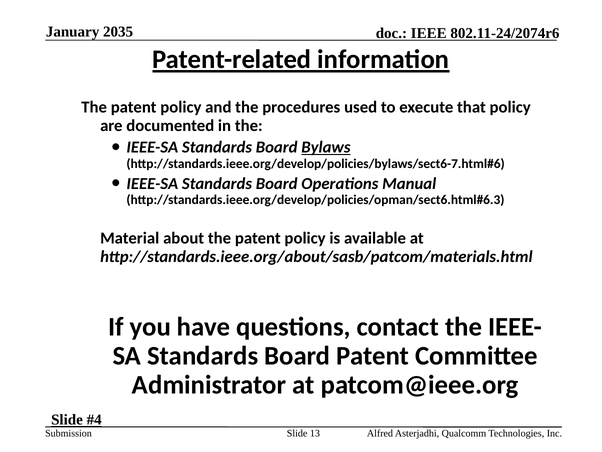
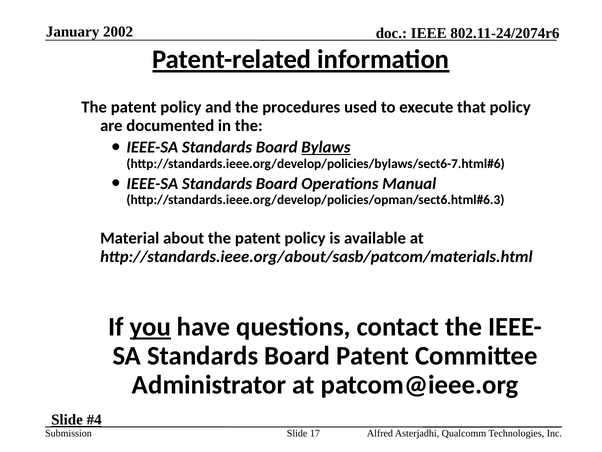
2035: 2035 -> 2002
you underline: none -> present
13: 13 -> 17
